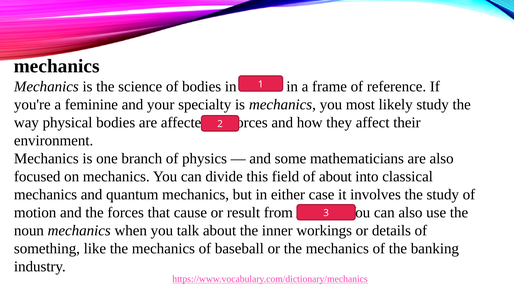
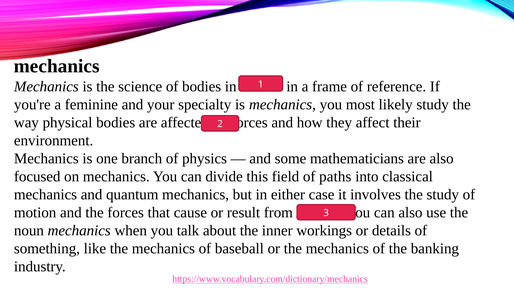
of about: about -> paths
